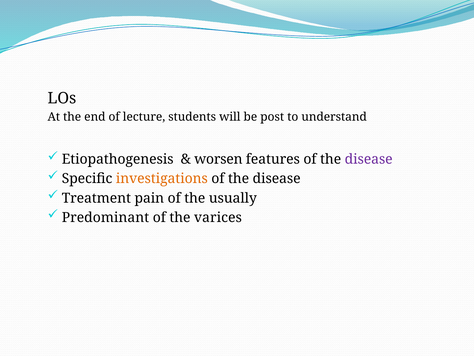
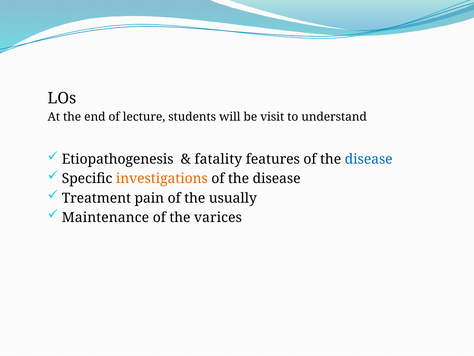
post: post -> visit
worsen: worsen -> fatality
disease at (369, 159) colour: purple -> blue
Predominant: Predominant -> Maintenance
